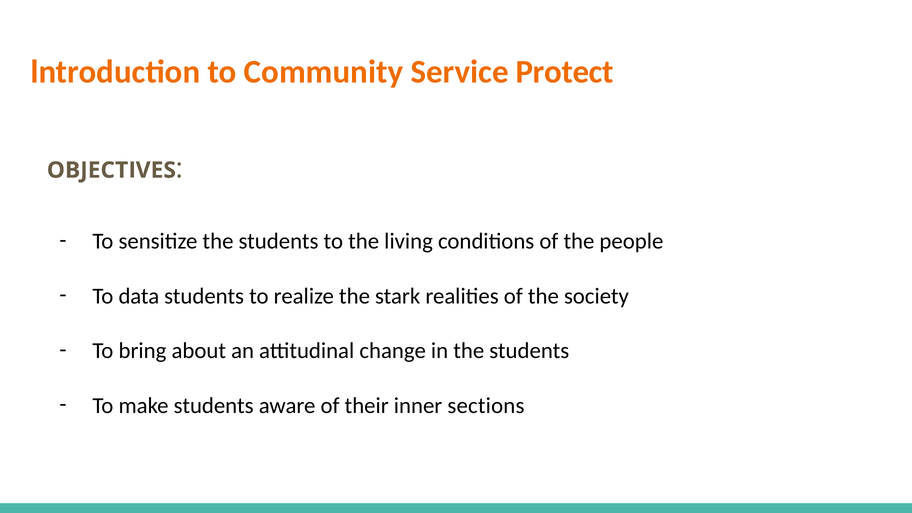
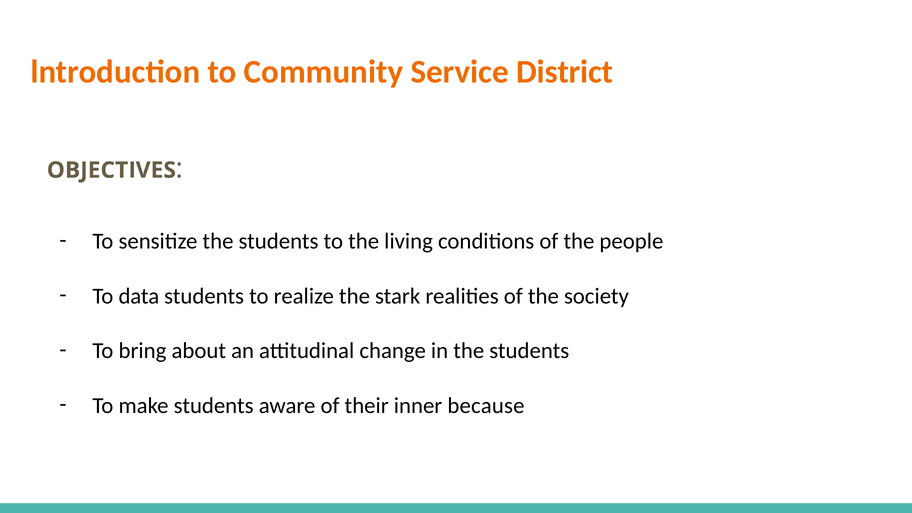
Protect: Protect -> District
sections: sections -> because
